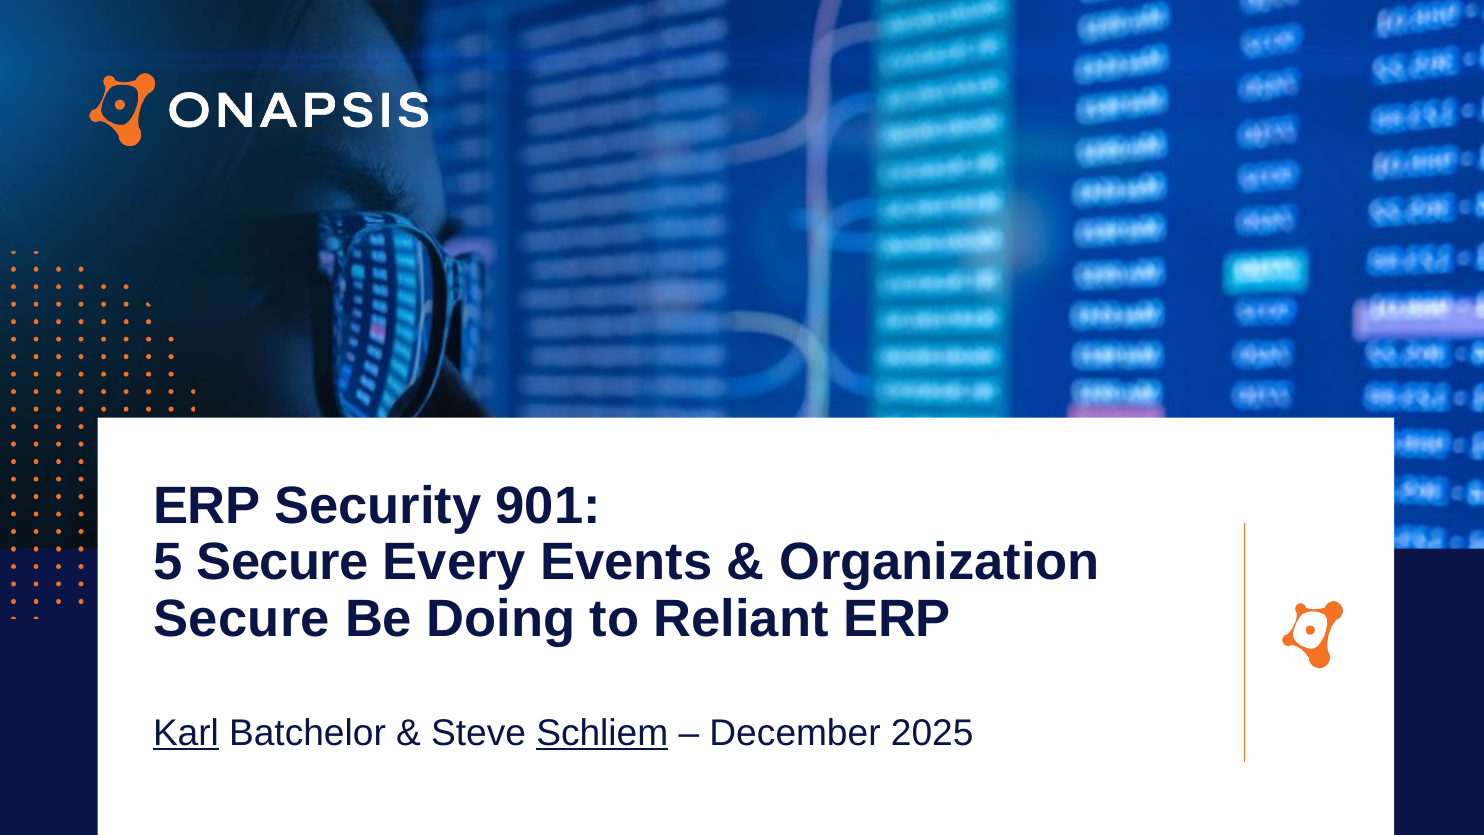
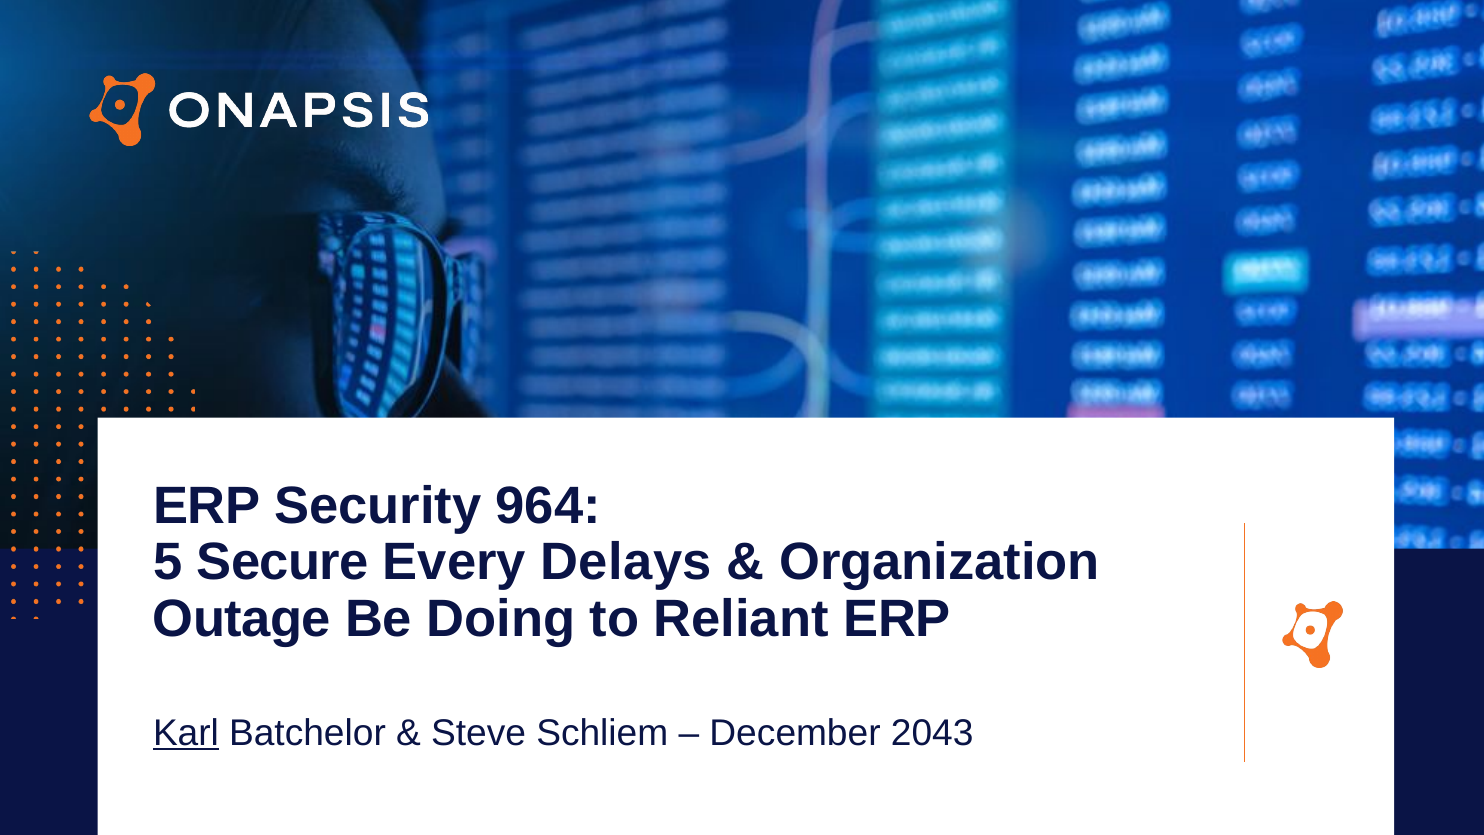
901: 901 -> 964
Events: Events -> Delays
Secure at (242, 619): Secure -> Outage
Schliem underline: present -> none
2025: 2025 -> 2043
